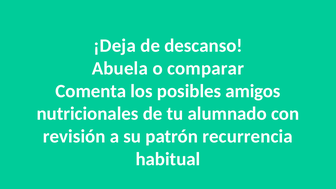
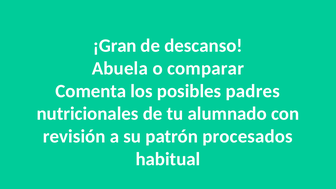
¡Deja: ¡Deja -> ¡Gran
amigos: amigos -> padres
recurrencia: recurrencia -> procesados
